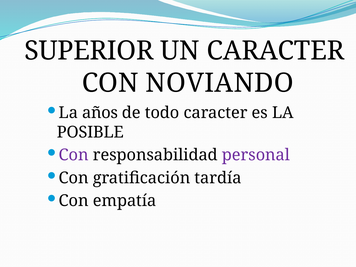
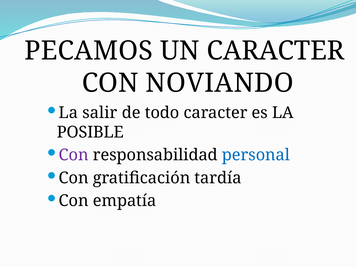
SUPERIOR: SUPERIOR -> PECAMOS
años: años -> salir
personal colour: purple -> blue
